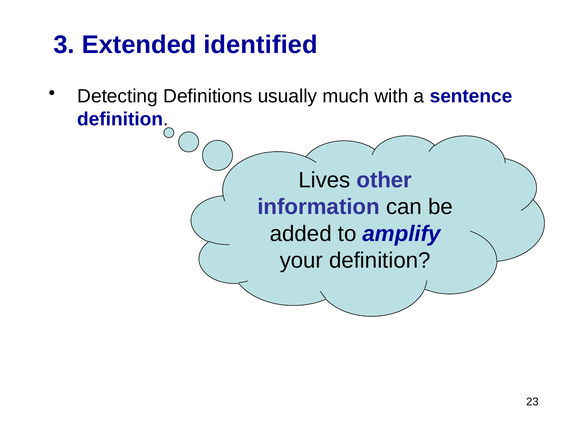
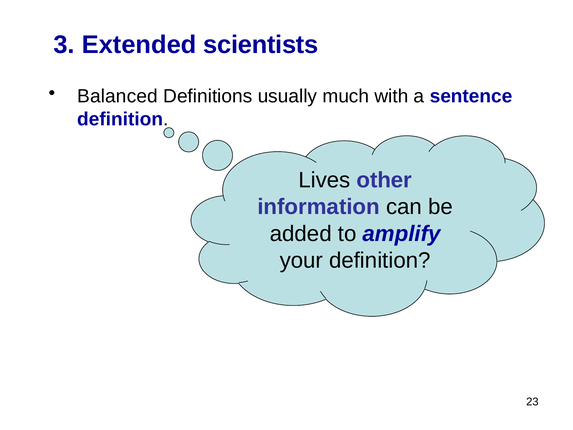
identified: identified -> scientists
Detecting: Detecting -> Balanced
